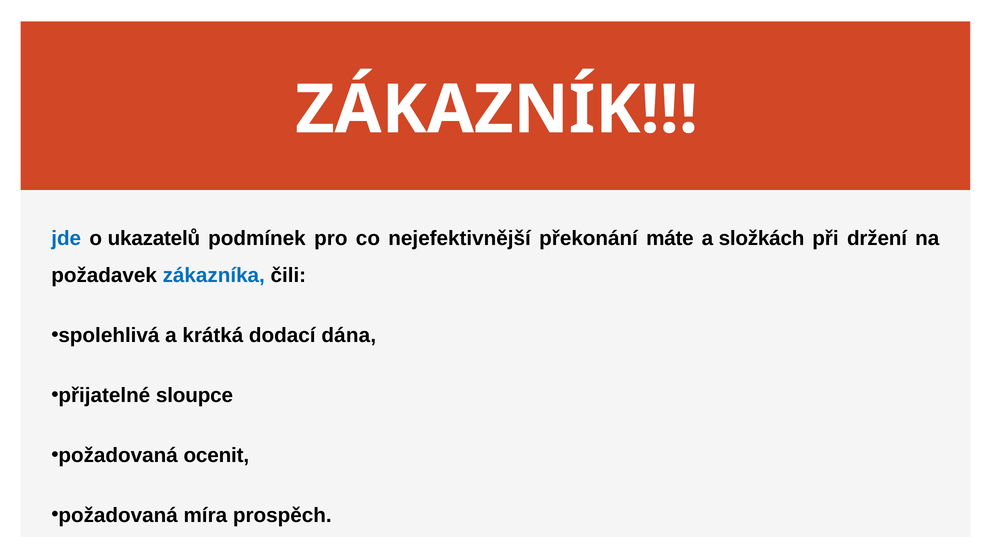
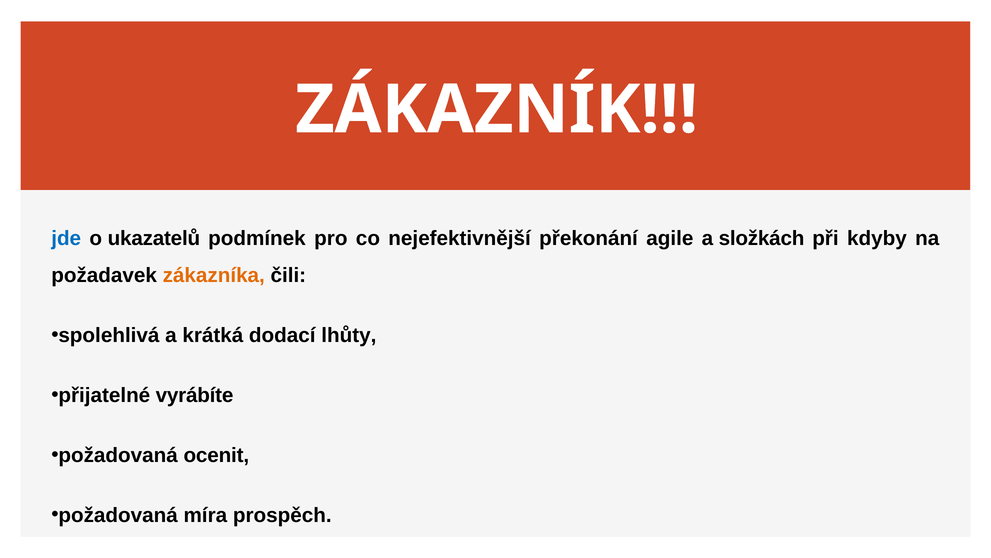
máte: máte -> agile
držení: držení -> kdyby
zákazníka colour: blue -> orange
dána: dána -> lhůty
sloupce: sloupce -> vyrábíte
